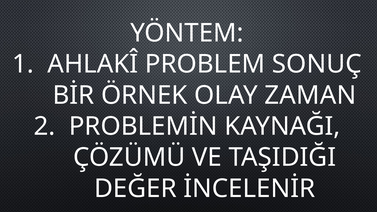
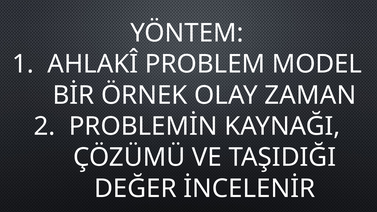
SONUÇ: SONUÇ -> MODEL
